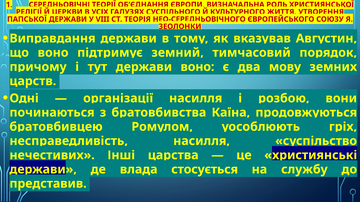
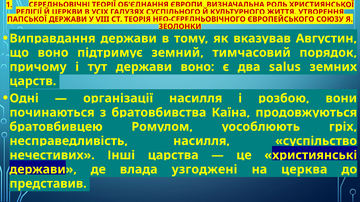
мову: мову -> salus
стосується: стосується -> узгоджені
службу: службу -> церква
